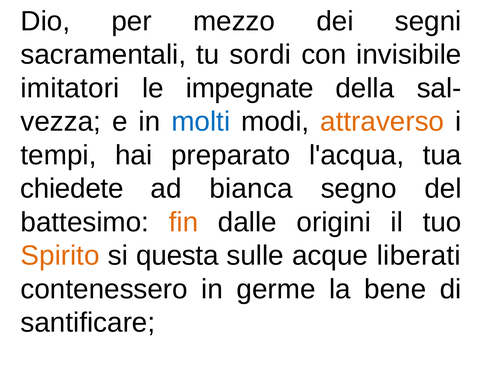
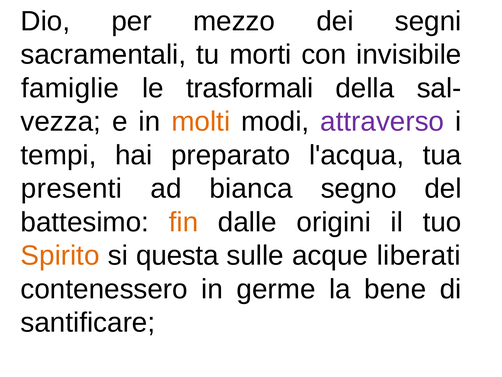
sordi: sordi -> morti
imitatori: imitatori -> famiglie
impegnate: impegnate -> trasformali
molti colour: blue -> orange
attraverso colour: orange -> purple
chiedete: chiedete -> presenti
